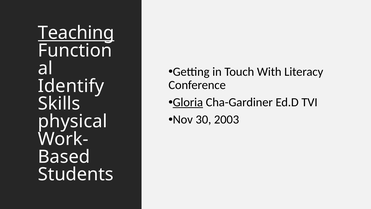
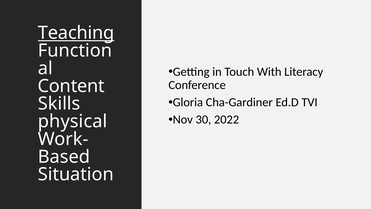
Identify: Identify -> Content
Gloria underline: present -> none
2003: 2003 -> 2022
Students: Students -> Situation
